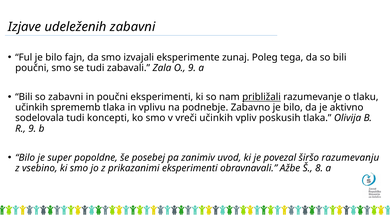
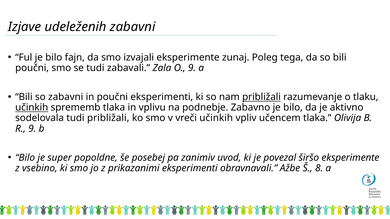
učinkih at (32, 108) underline: none -> present
tudi koncepti: koncepti -> približali
poskusih: poskusih -> učencem
širšo razumevanju: razumevanju -> eksperimente
